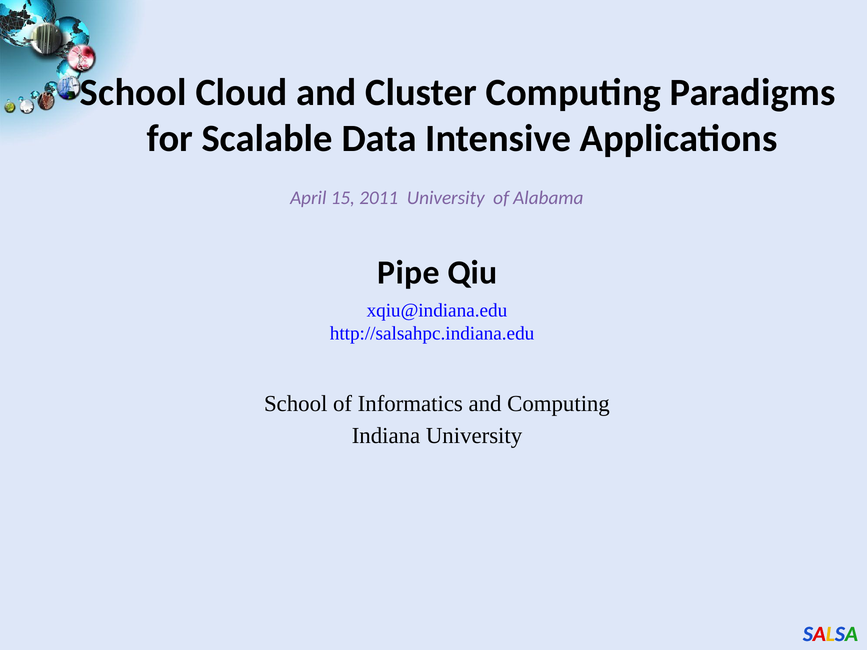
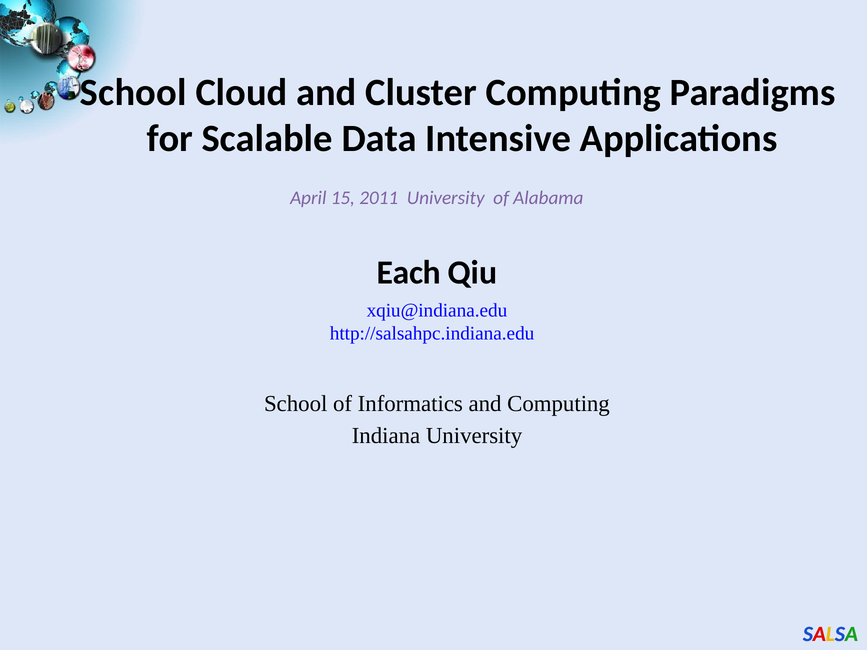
Pipe: Pipe -> Each
